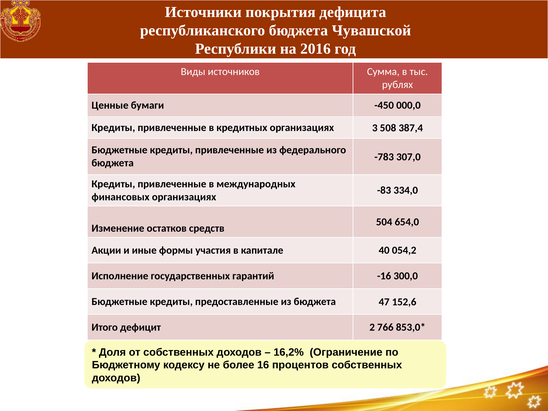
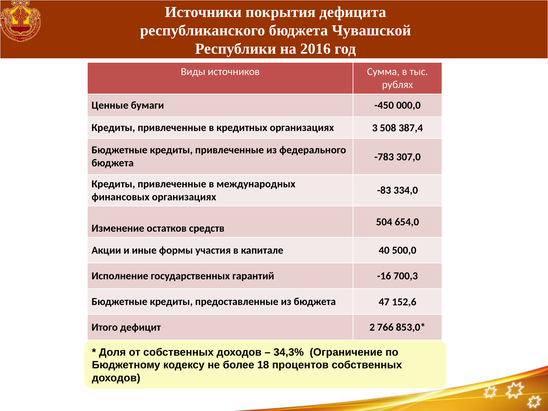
054,2: 054,2 -> 500,0
300,0: 300,0 -> 700,3
16,2%: 16,2% -> 34,3%
16: 16 -> 18
